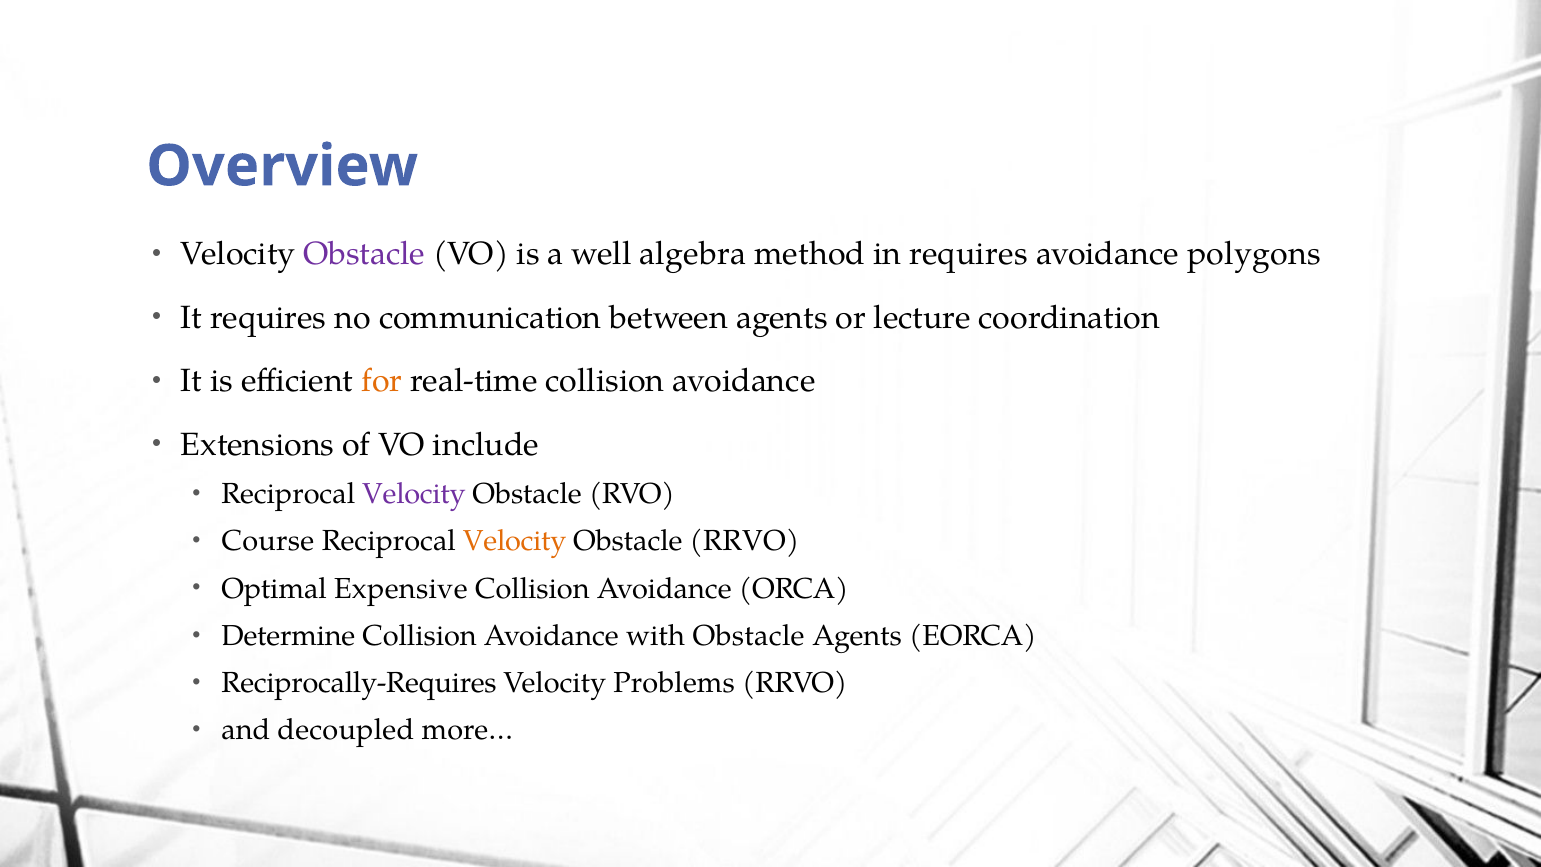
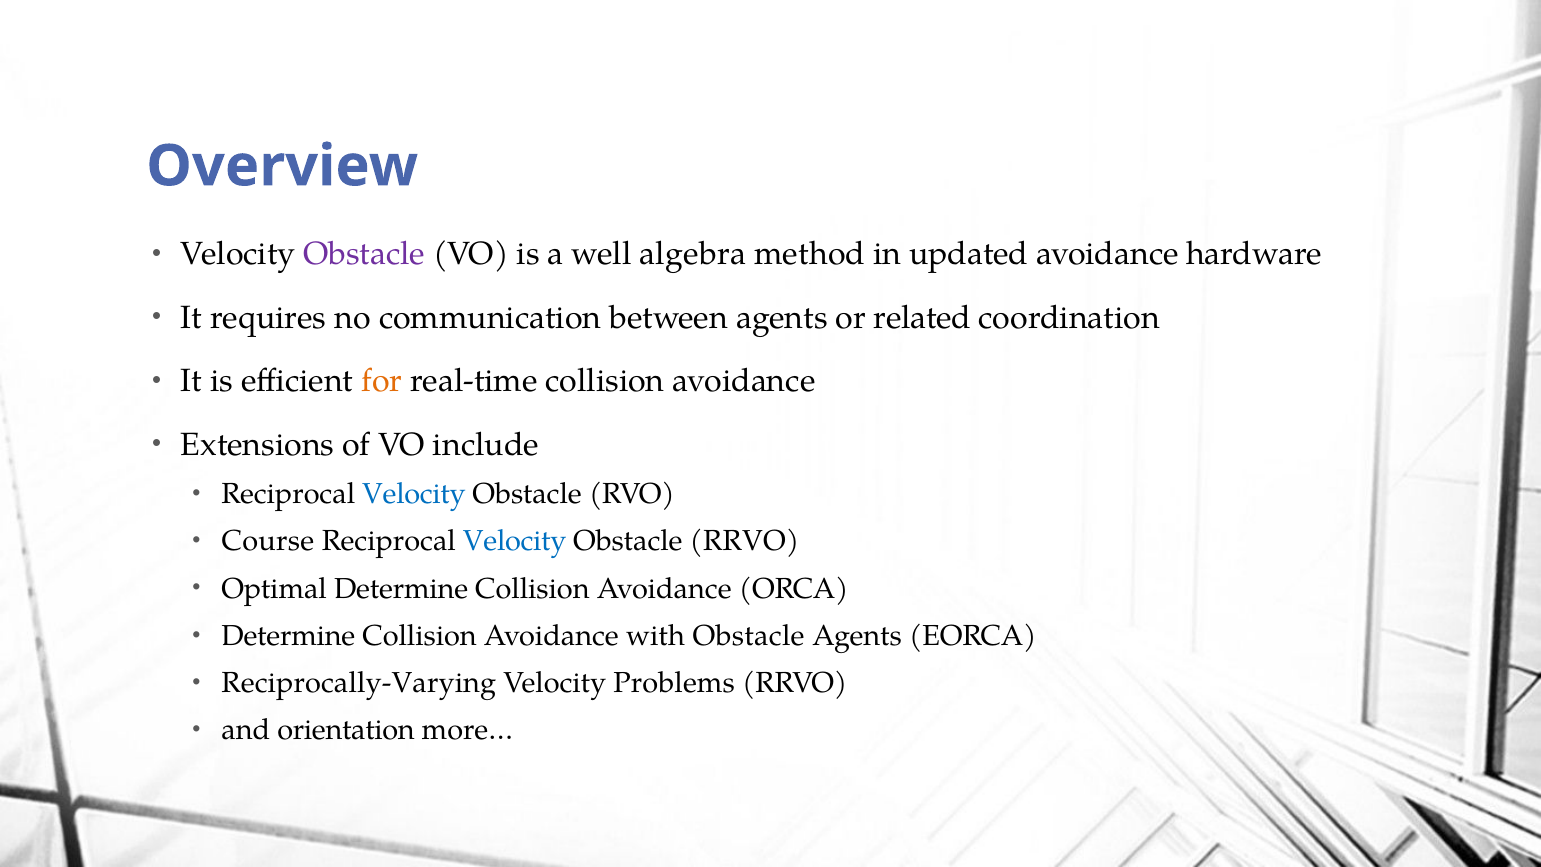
in requires: requires -> updated
polygons: polygons -> hardware
lecture: lecture -> related
Velocity at (414, 494) colour: purple -> blue
Velocity at (515, 541) colour: orange -> blue
Optimal Expensive: Expensive -> Determine
Reciprocally-Requires: Reciprocally-Requires -> Reciprocally-Varying
decoupled: decoupled -> orientation
